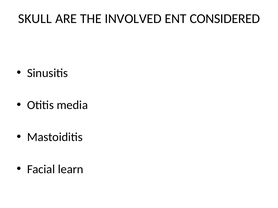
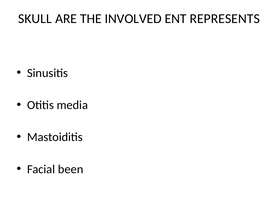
CONSIDERED: CONSIDERED -> REPRESENTS
learn: learn -> been
